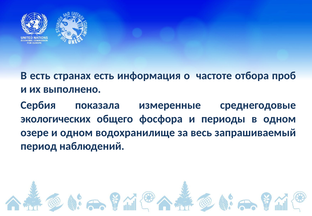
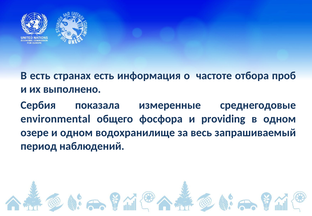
экологических: экологических -> environmental
периоды: периоды -> providing
